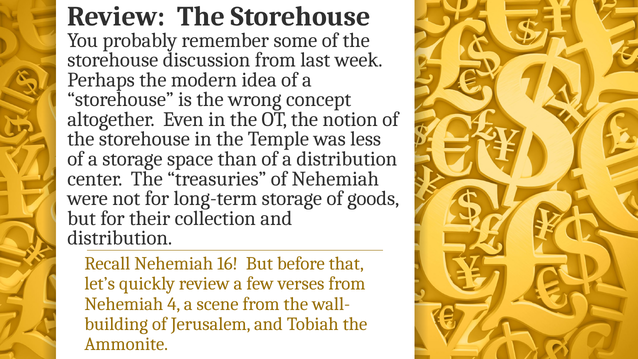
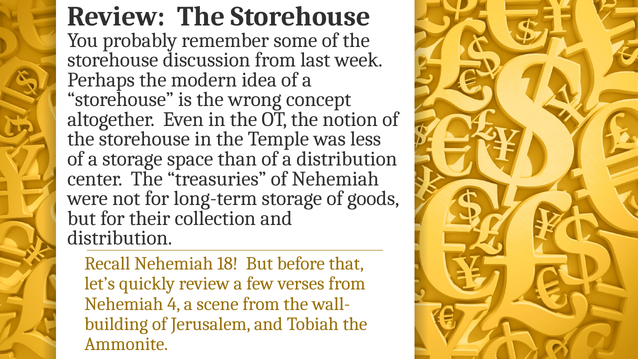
16: 16 -> 18
